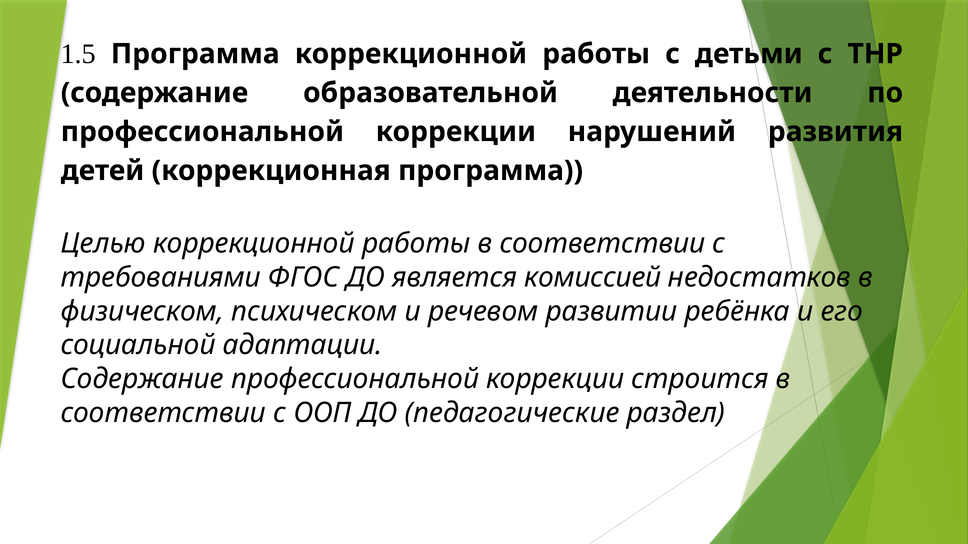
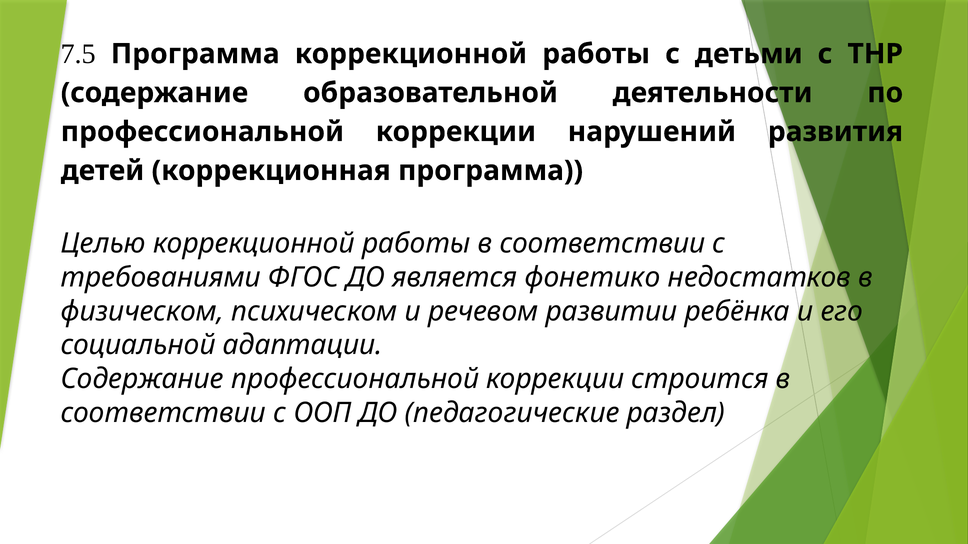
1.5: 1.5 -> 7.5
комиссией: комиссией -> фонетико
